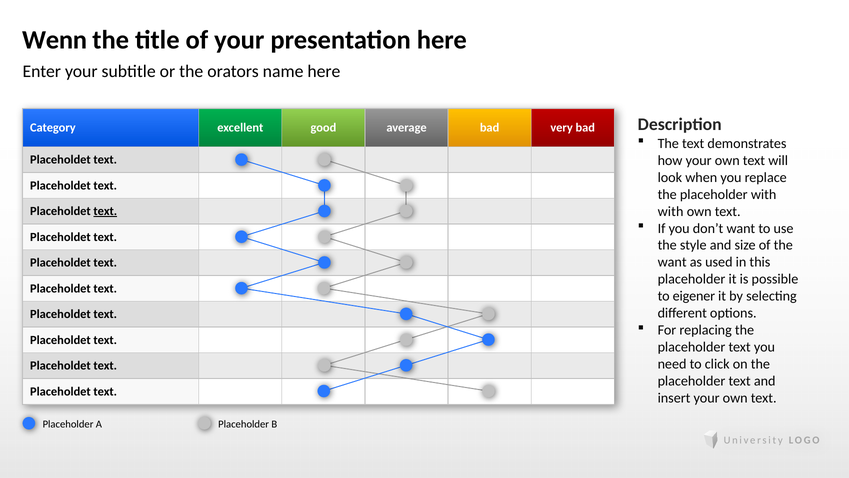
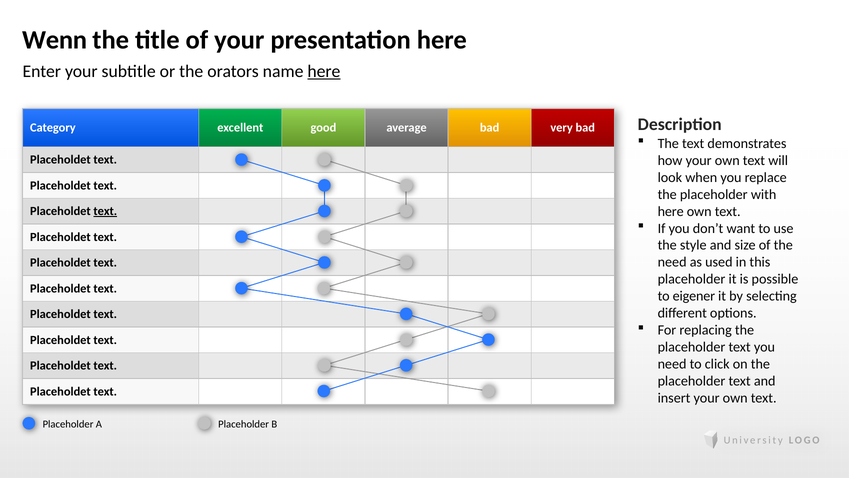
here at (324, 71) underline: none -> present
with at (671, 211): with -> here
want at (672, 262): want -> need
